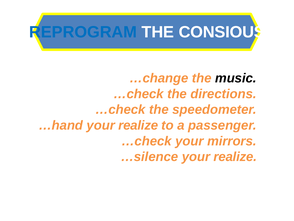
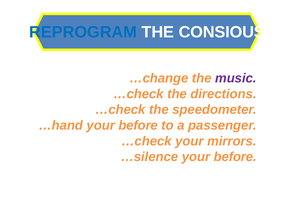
music colour: black -> purple
…hand your realize: realize -> before
…silence your realize: realize -> before
